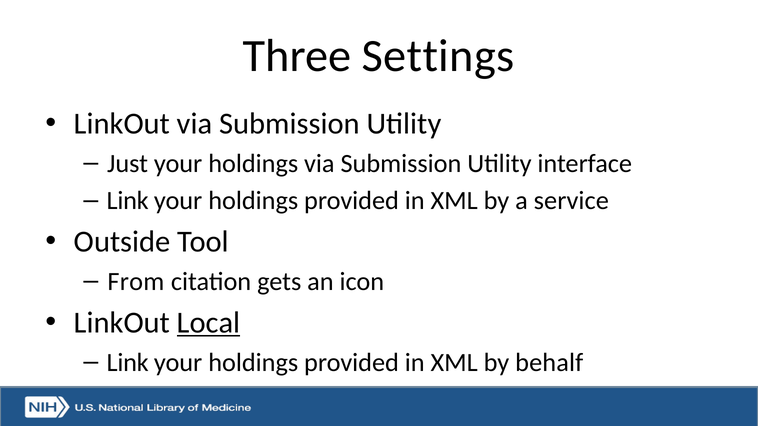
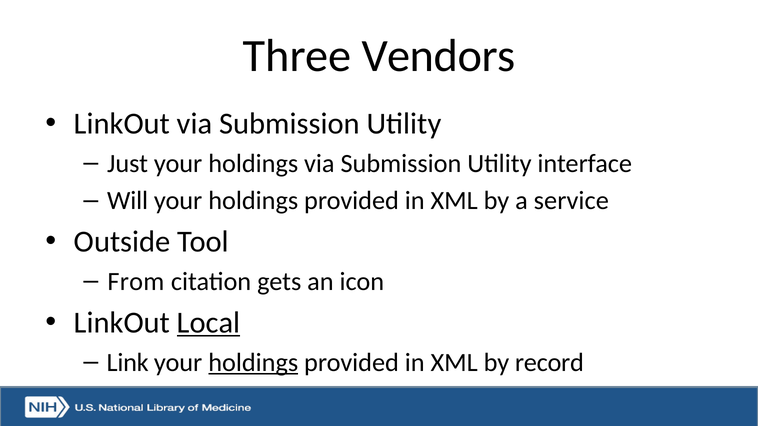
Settings: Settings -> Vendors
Link at (128, 201): Link -> Will
holdings at (253, 363) underline: none -> present
behalf: behalf -> record
